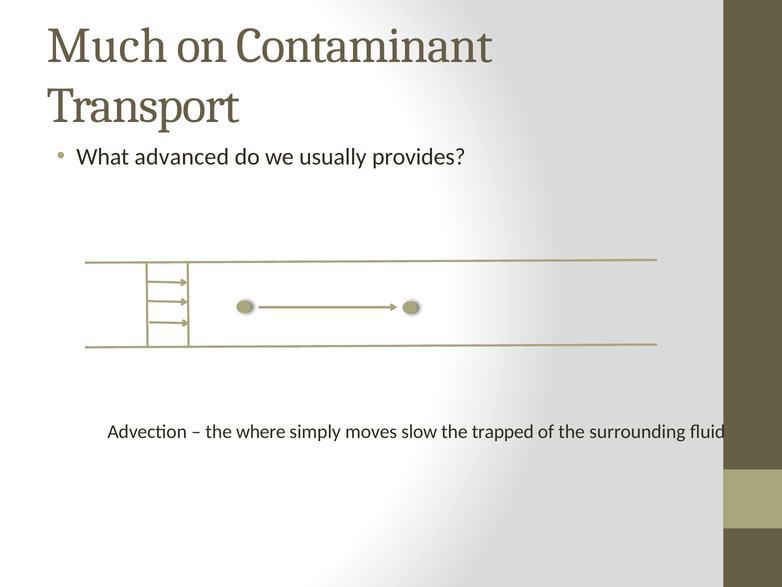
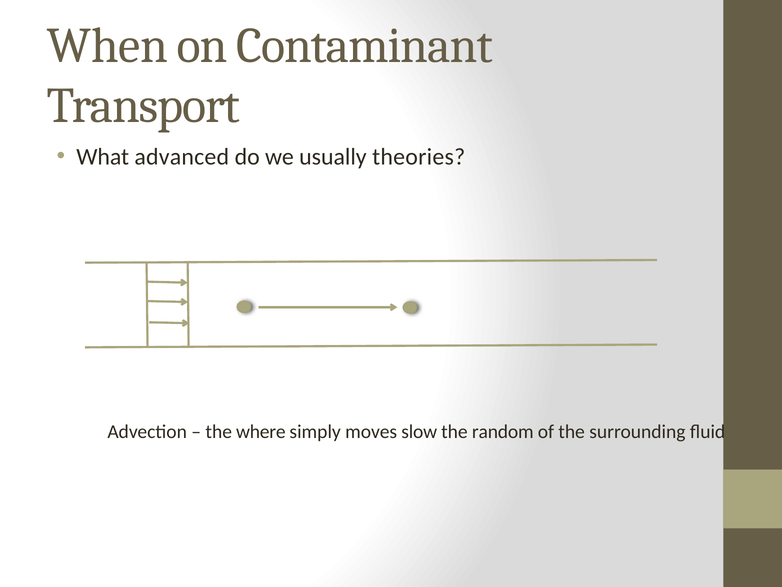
Much: Much -> When
provides: provides -> theories
trapped: trapped -> random
